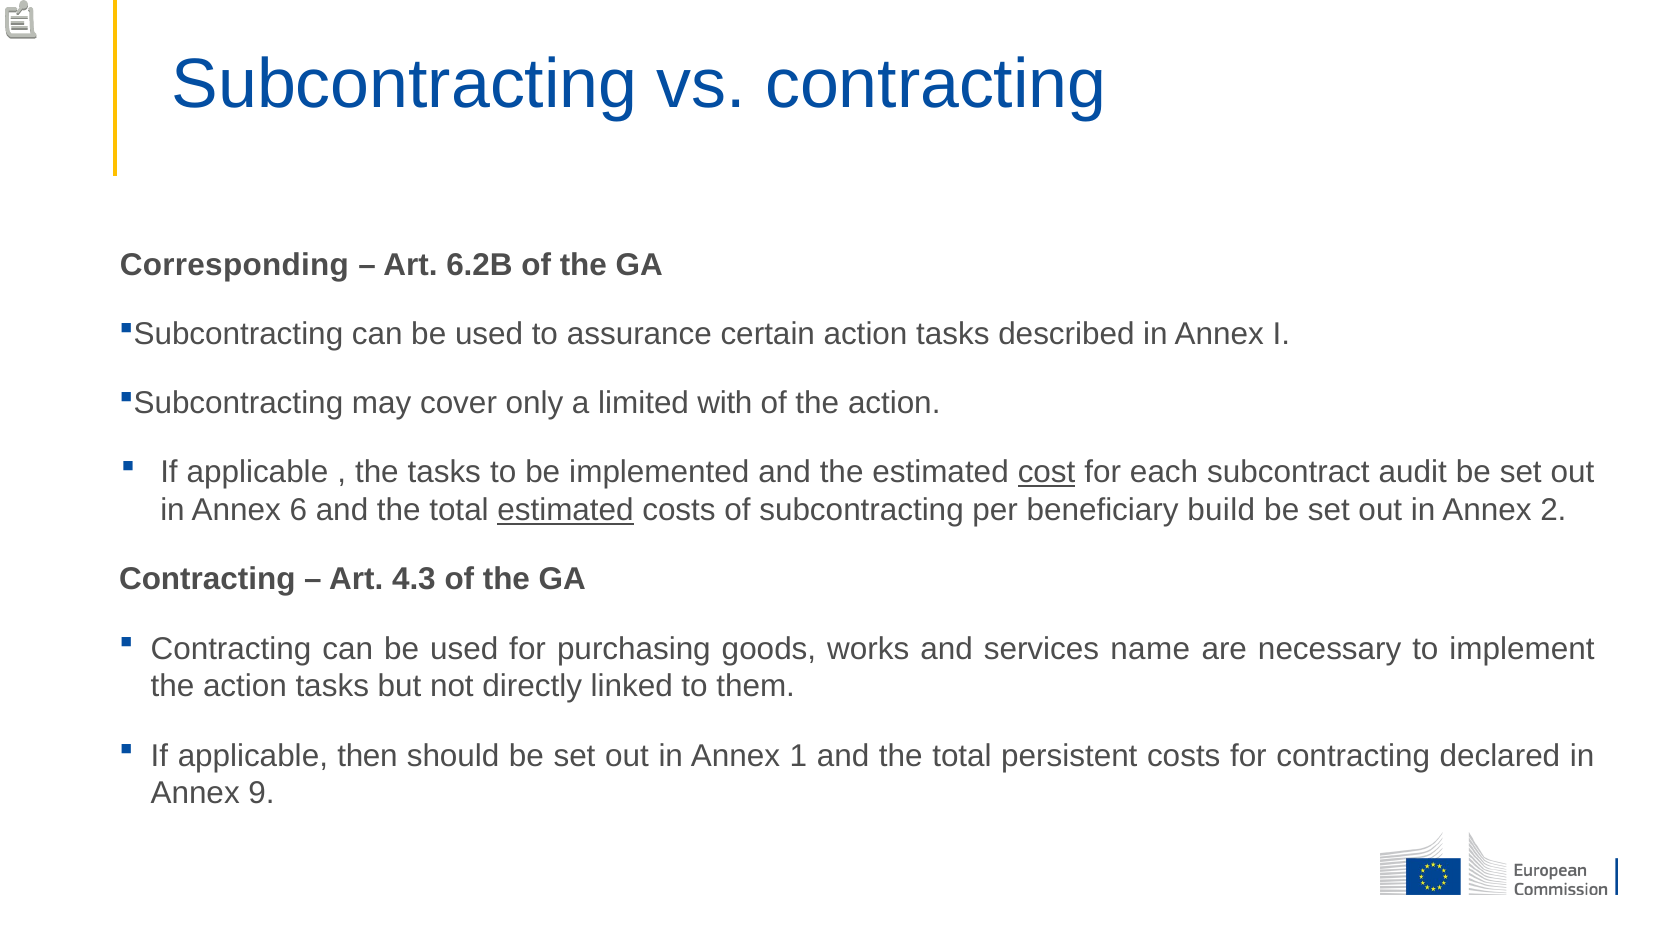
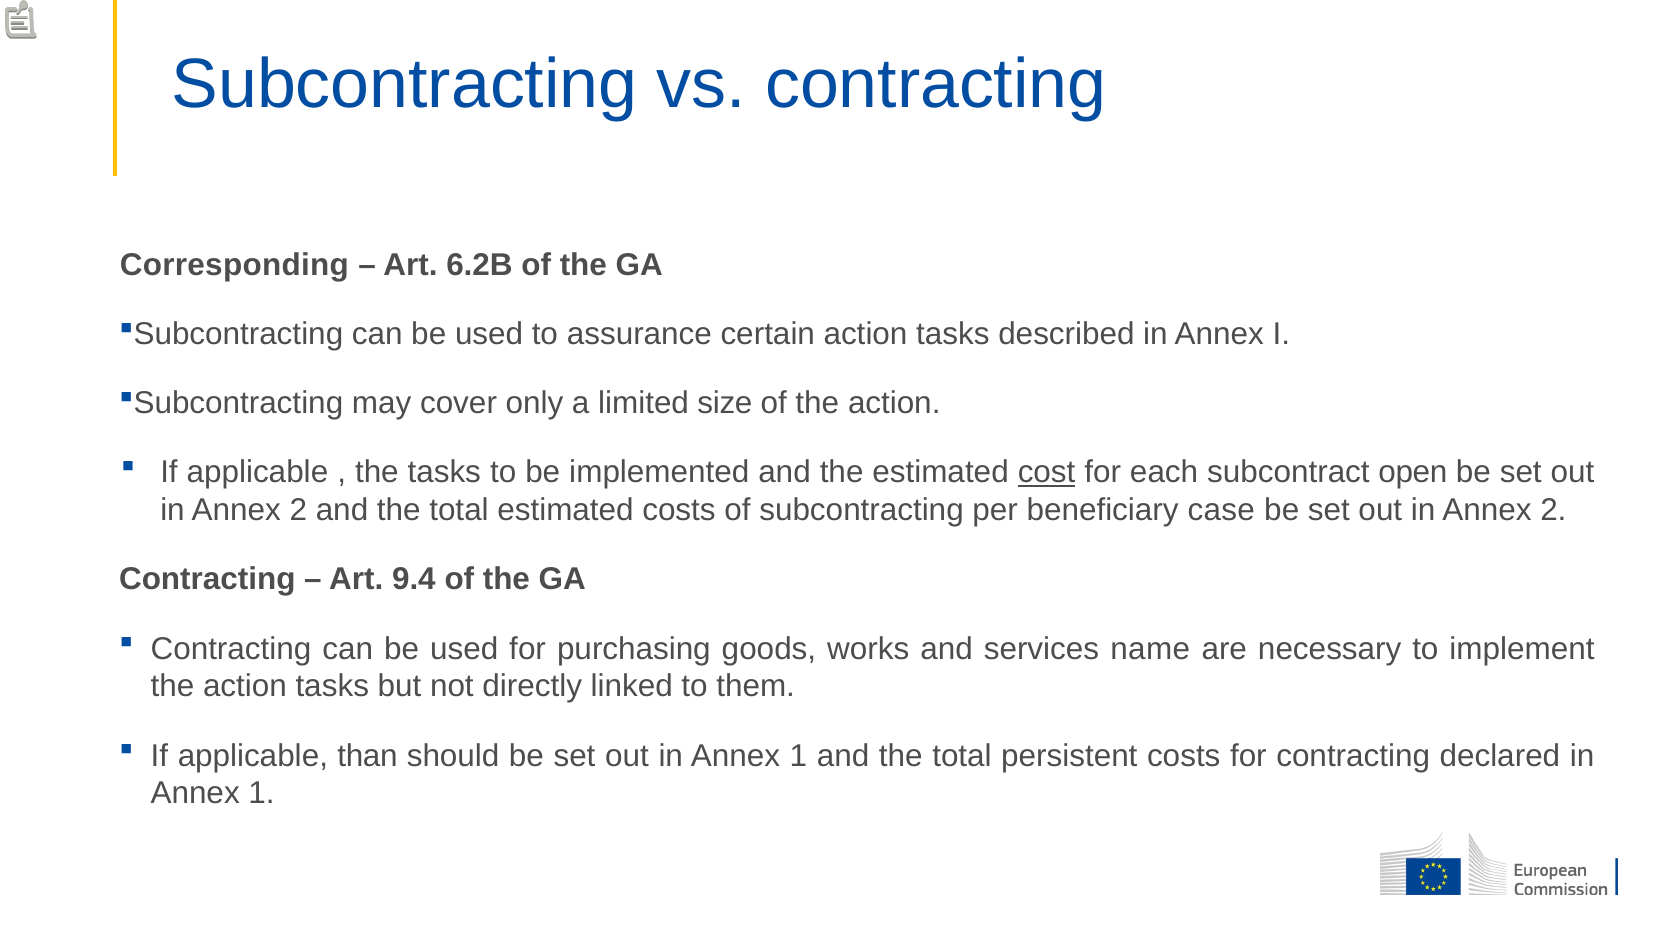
with: with -> size
audit: audit -> open
6 at (298, 510): 6 -> 2
estimated at (566, 510) underline: present -> none
build: build -> case
4.3: 4.3 -> 9.4
then: then -> than
9 at (262, 793): 9 -> 1
